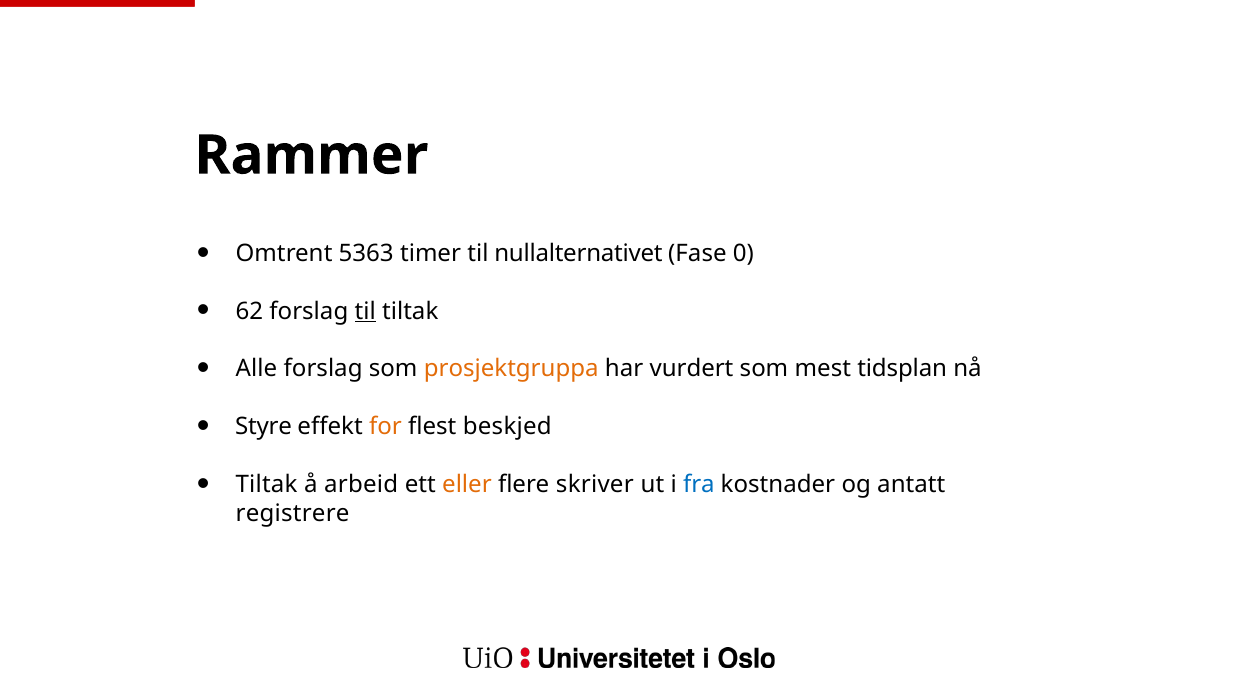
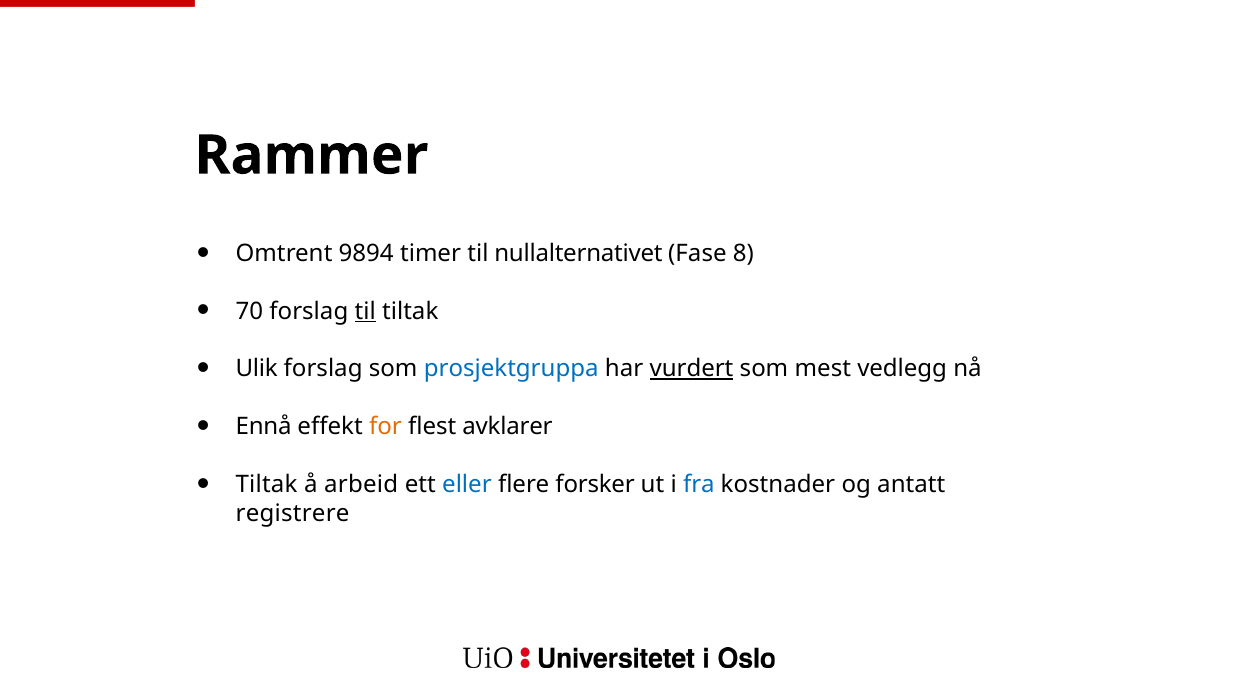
5363: 5363 -> 9894
0: 0 -> 8
62: 62 -> 70
Alle: Alle -> Ulik
prosjektgruppa colour: orange -> blue
vurdert underline: none -> present
tidsplan: tidsplan -> vedlegg
Styre: Styre -> Ennå
beskjed: beskjed -> avklarer
eller colour: orange -> blue
skriver: skriver -> forsker
